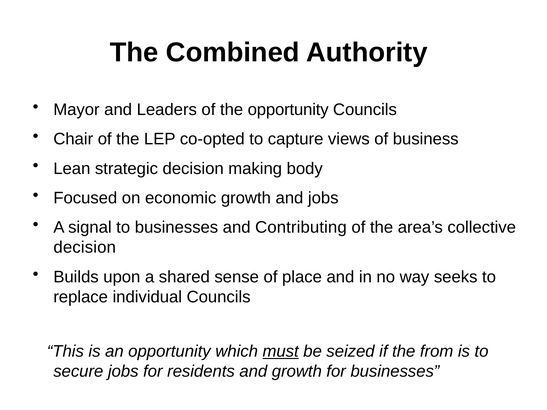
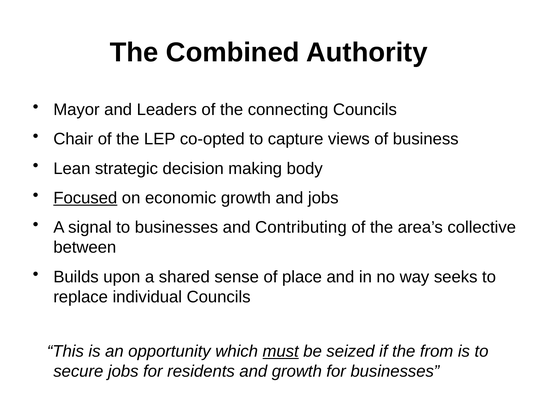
the opportunity: opportunity -> connecting
Focused underline: none -> present
decision at (85, 248): decision -> between
